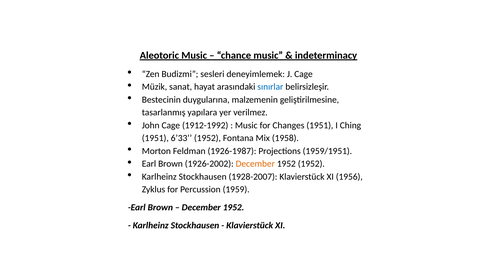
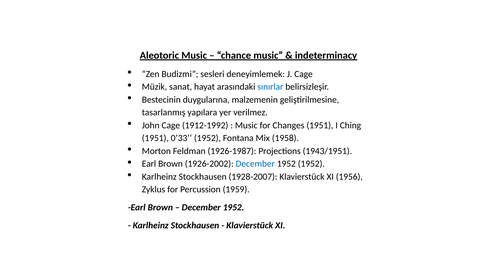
6’33: 6’33 -> 0’33
1959/1951: 1959/1951 -> 1943/1951
December at (255, 164) colour: orange -> blue
